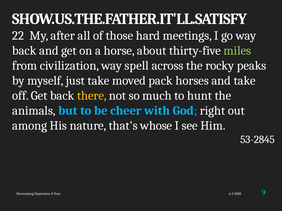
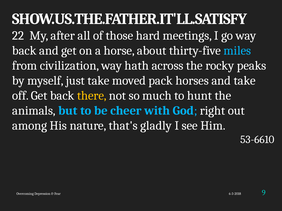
miles colour: light green -> light blue
spell: spell -> hath
whose: whose -> gladly
53-2845: 53-2845 -> 53-6610
